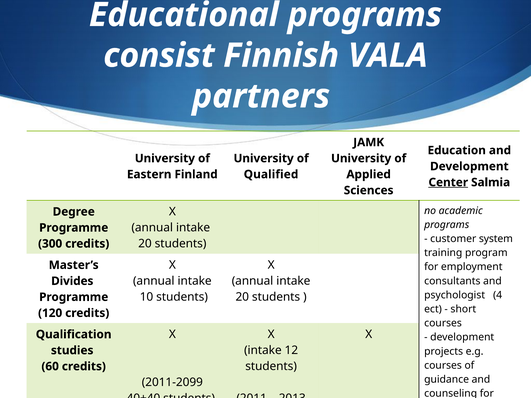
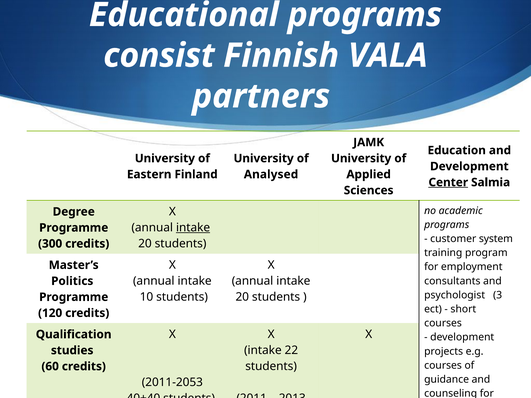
Qualified: Qualified -> Analysed
intake at (193, 228) underline: none -> present
Divides: Divides -> Politics
4: 4 -> 3
12: 12 -> 22
2011-2099: 2011-2099 -> 2011-2053
